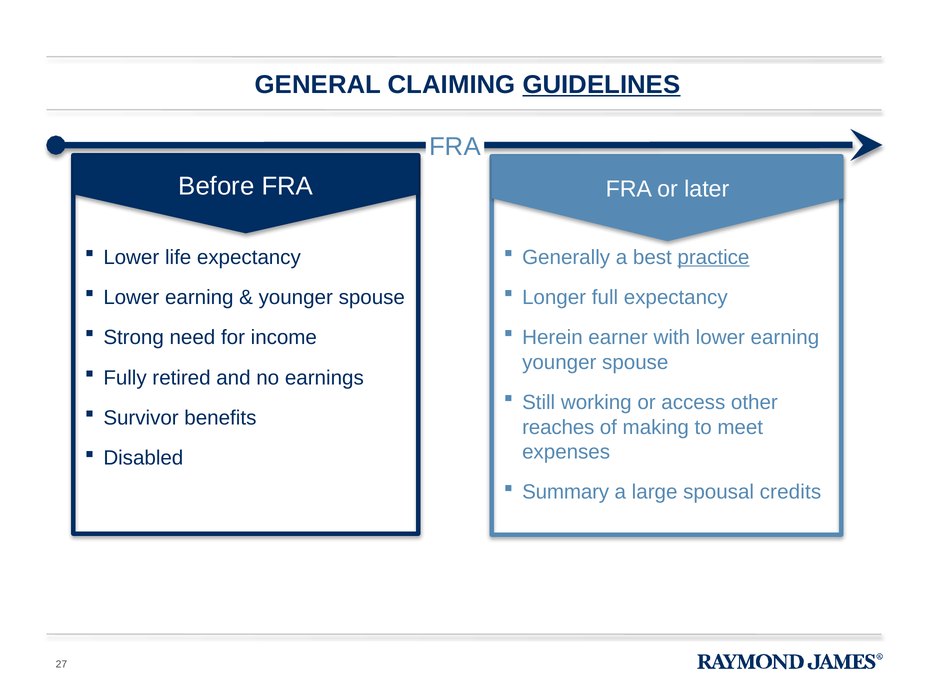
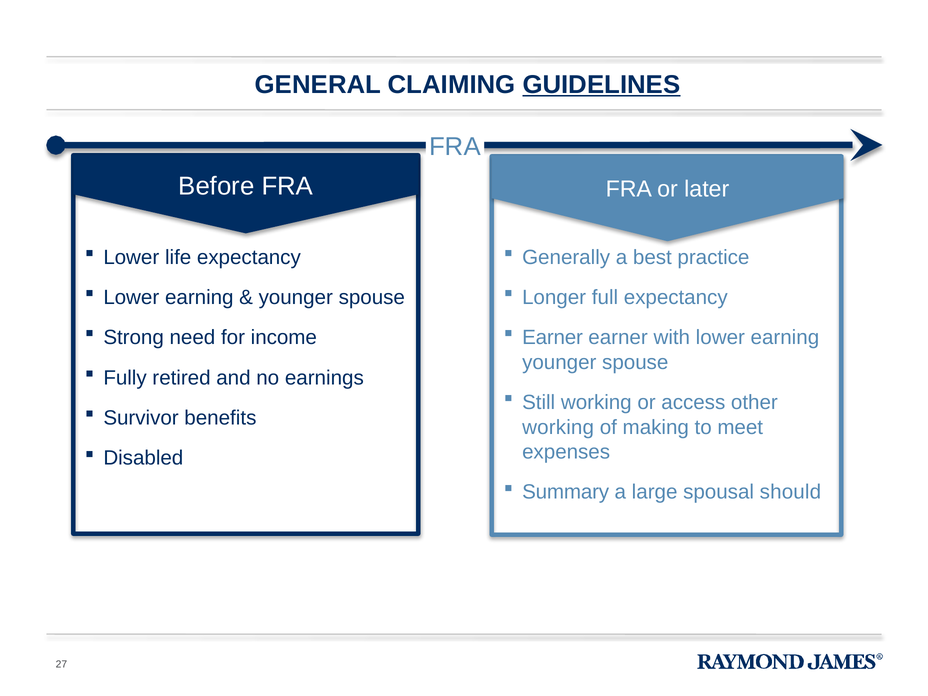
practice underline: present -> none
Herein at (552, 338): Herein -> Earner
reaches at (558, 427): reaches -> working
credits: credits -> should
